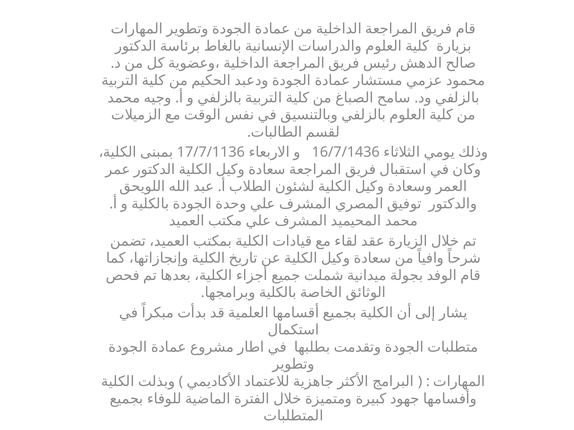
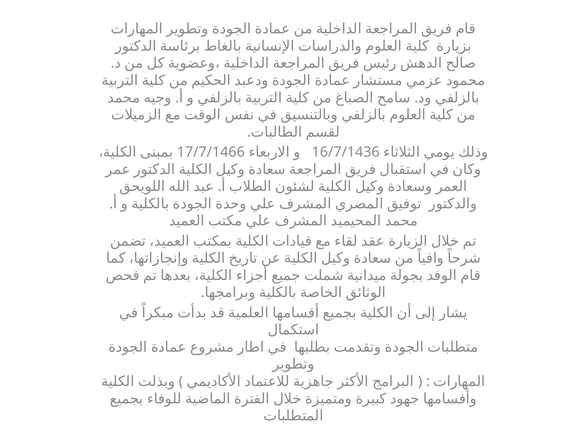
17/7/1136: 17/7/1136 -> 17/7/1466
